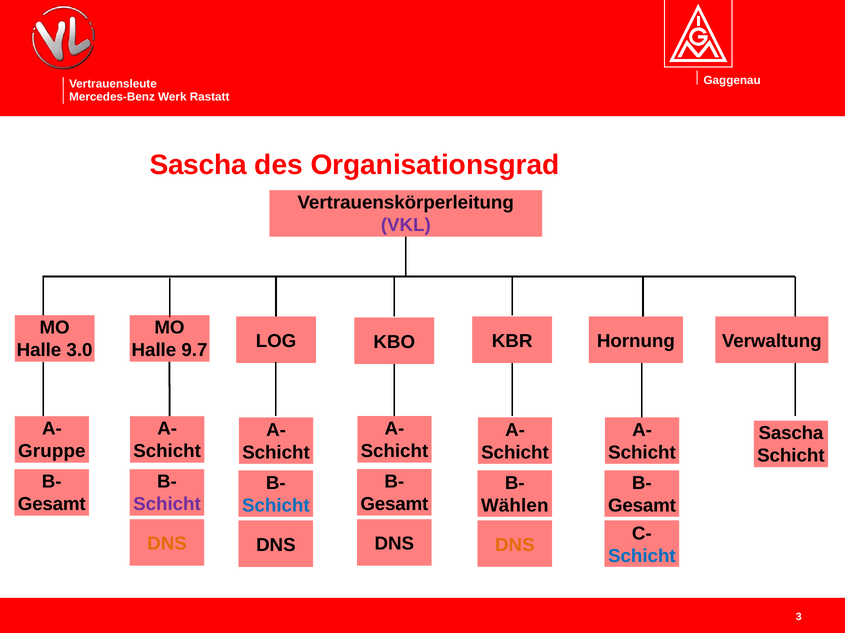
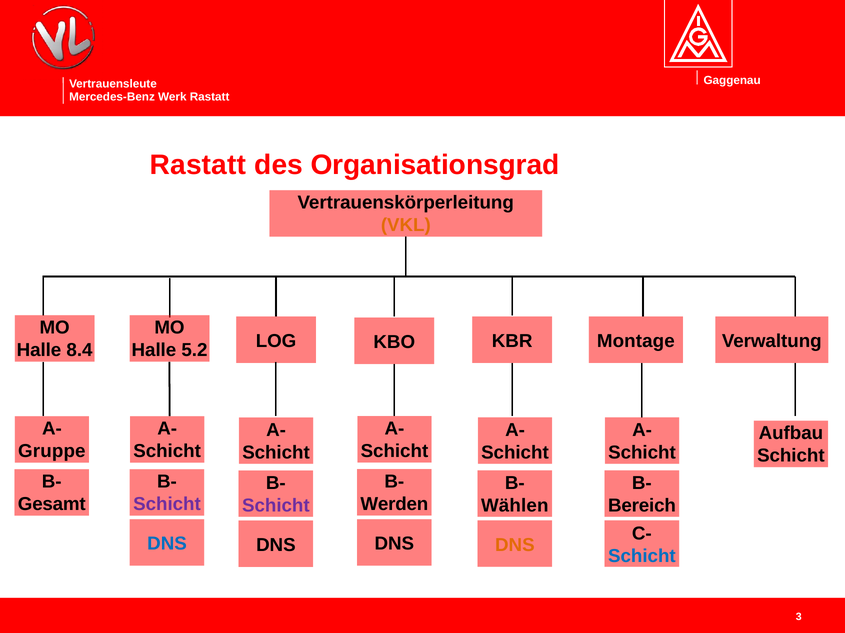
Sascha at (198, 165): Sascha -> Rastatt
VKL colour: purple -> orange
Hornung: Hornung -> Montage
3.0: 3.0 -> 8.4
9.7: 9.7 -> 5.2
Sascha at (791, 434): Sascha -> Aufbau
Gesamt at (394, 505): Gesamt -> Werden
Schicht at (276, 506) colour: blue -> purple
Gesamt at (642, 506): Gesamt -> Bereich
DNS at (167, 544) colour: orange -> blue
